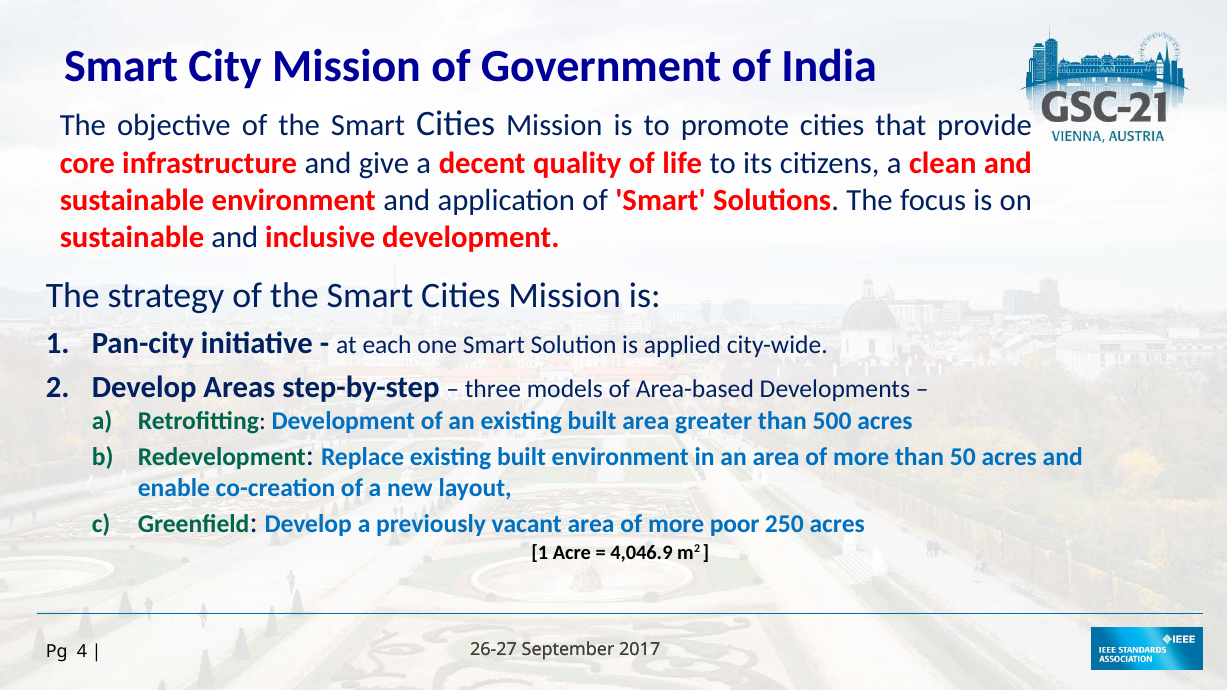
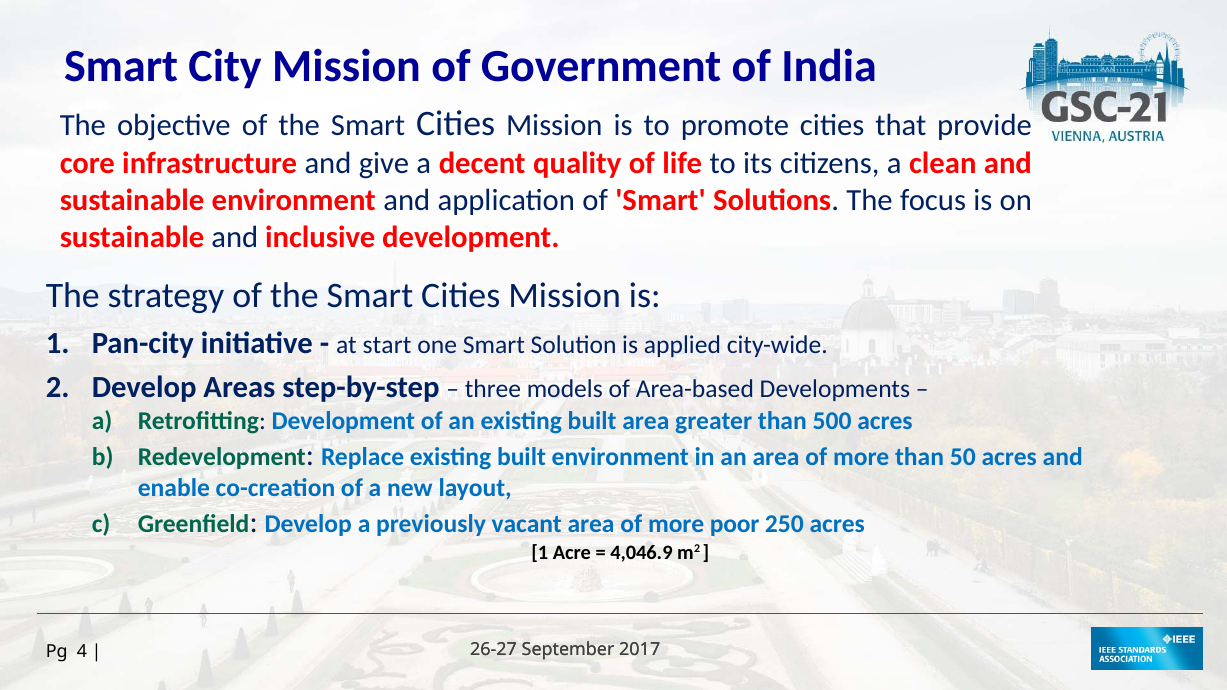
each: each -> start
